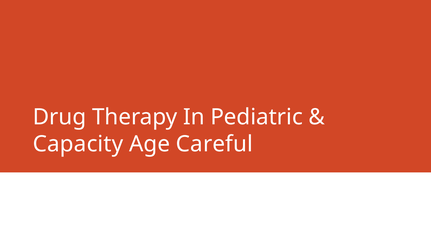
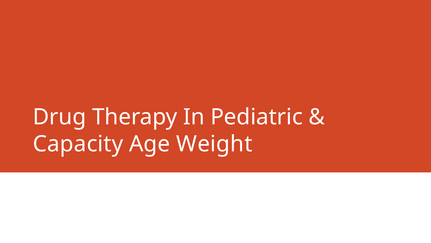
Careful: Careful -> Weight
